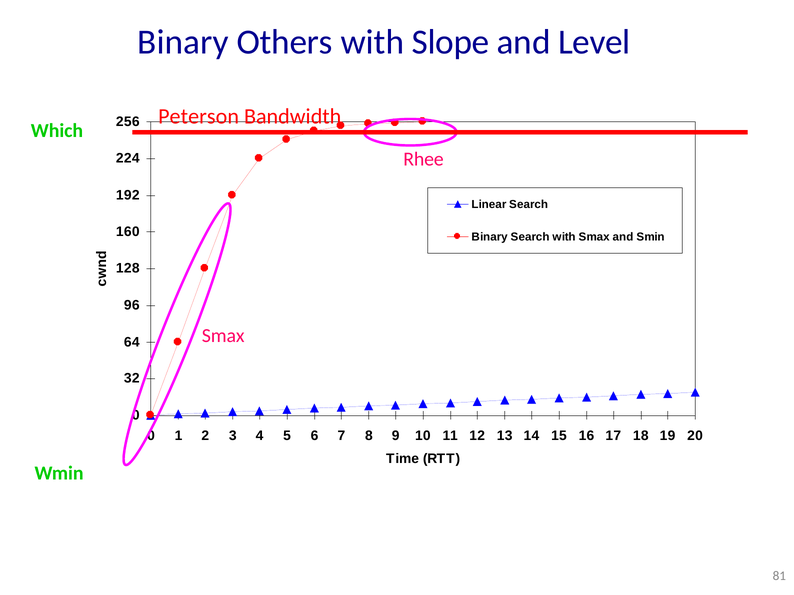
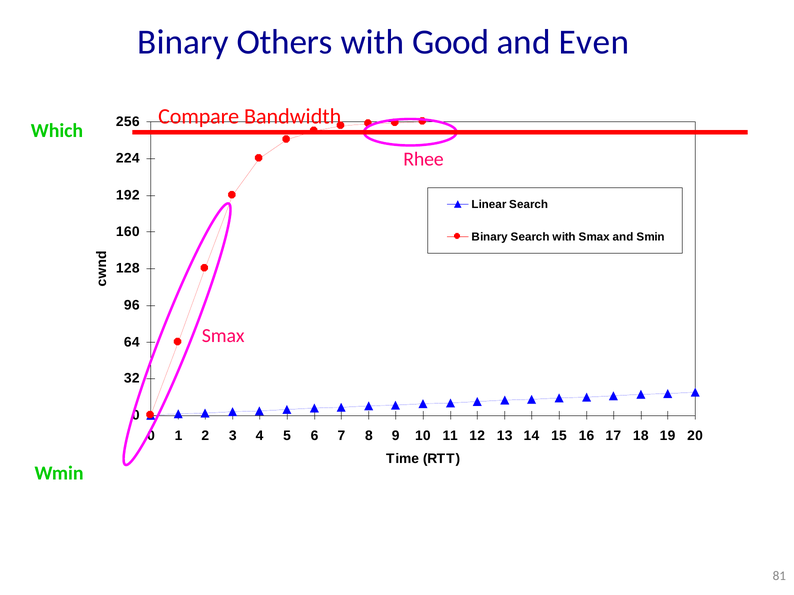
Slope: Slope -> Good
Level: Level -> Even
Peterson: Peterson -> Compare
